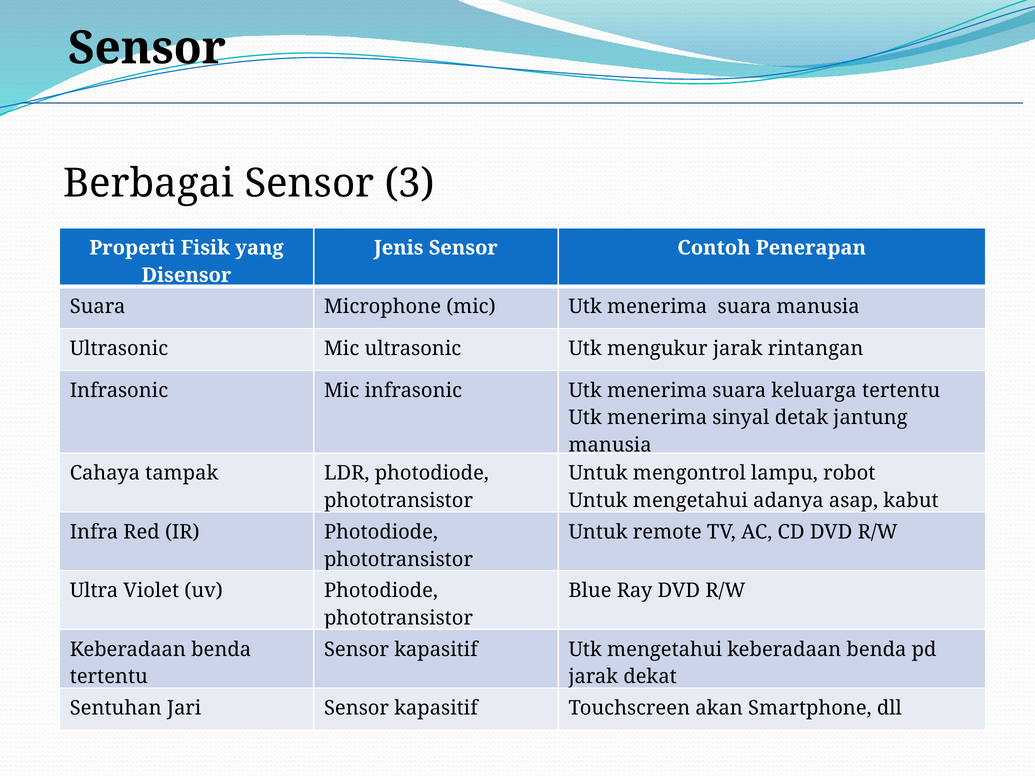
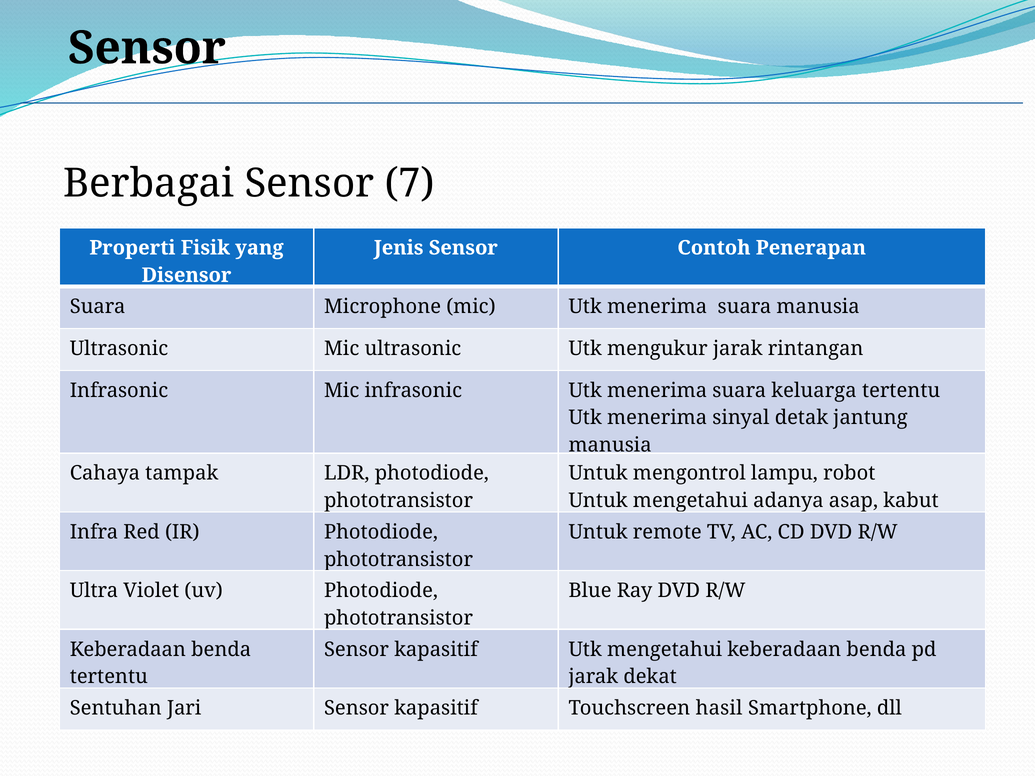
3: 3 -> 7
akan: akan -> hasil
